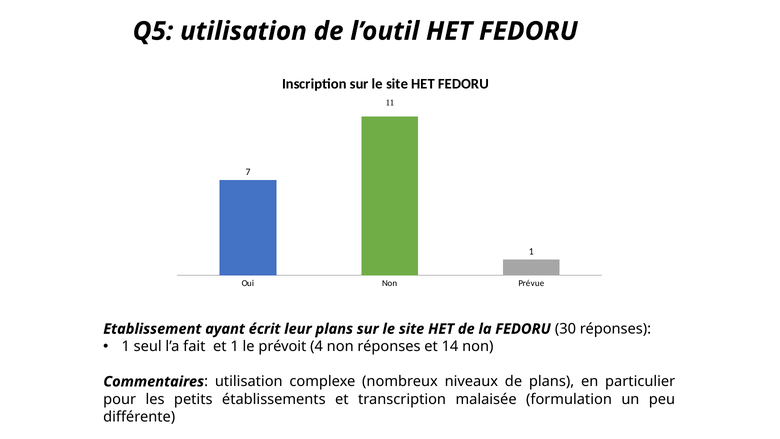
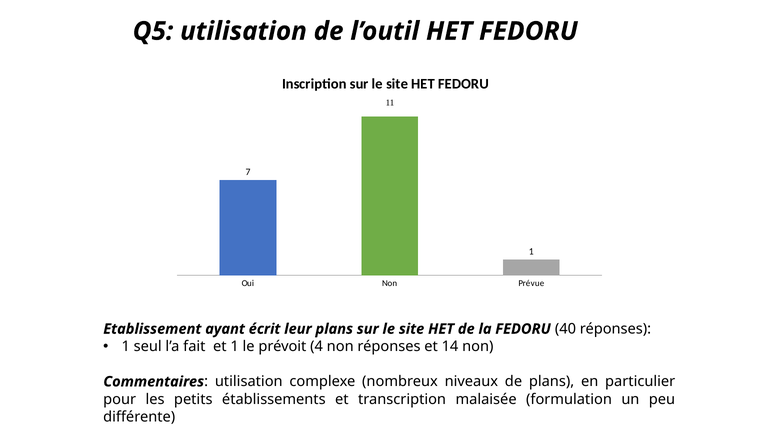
30: 30 -> 40
